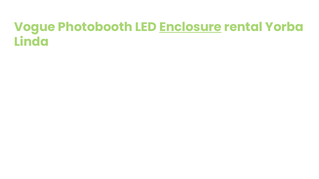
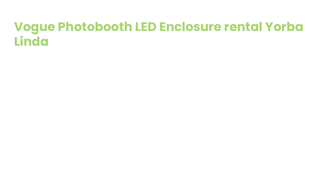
Enclosure underline: present -> none
